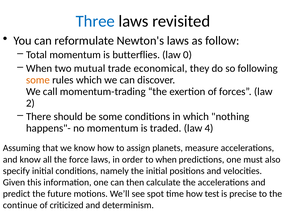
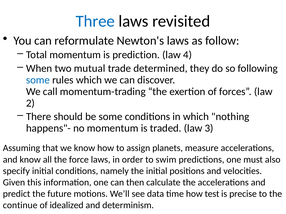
butterflies: butterflies -> prediction
0: 0 -> 4
economical: economical -> determined
some at (38, 80) colour: orange -> blue
4: 4 -> 3
to when: when -> swim
spot: spot -> data
criticized: criticized -> idealized
